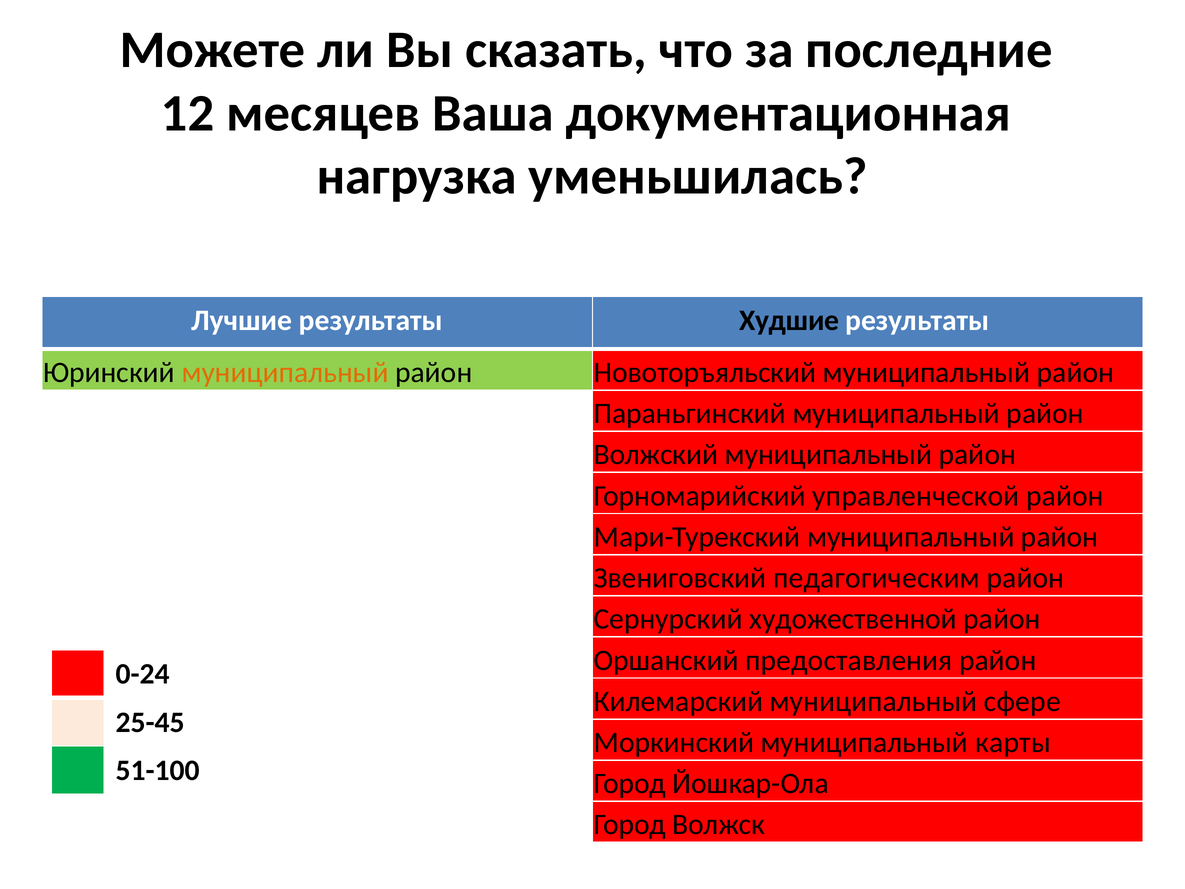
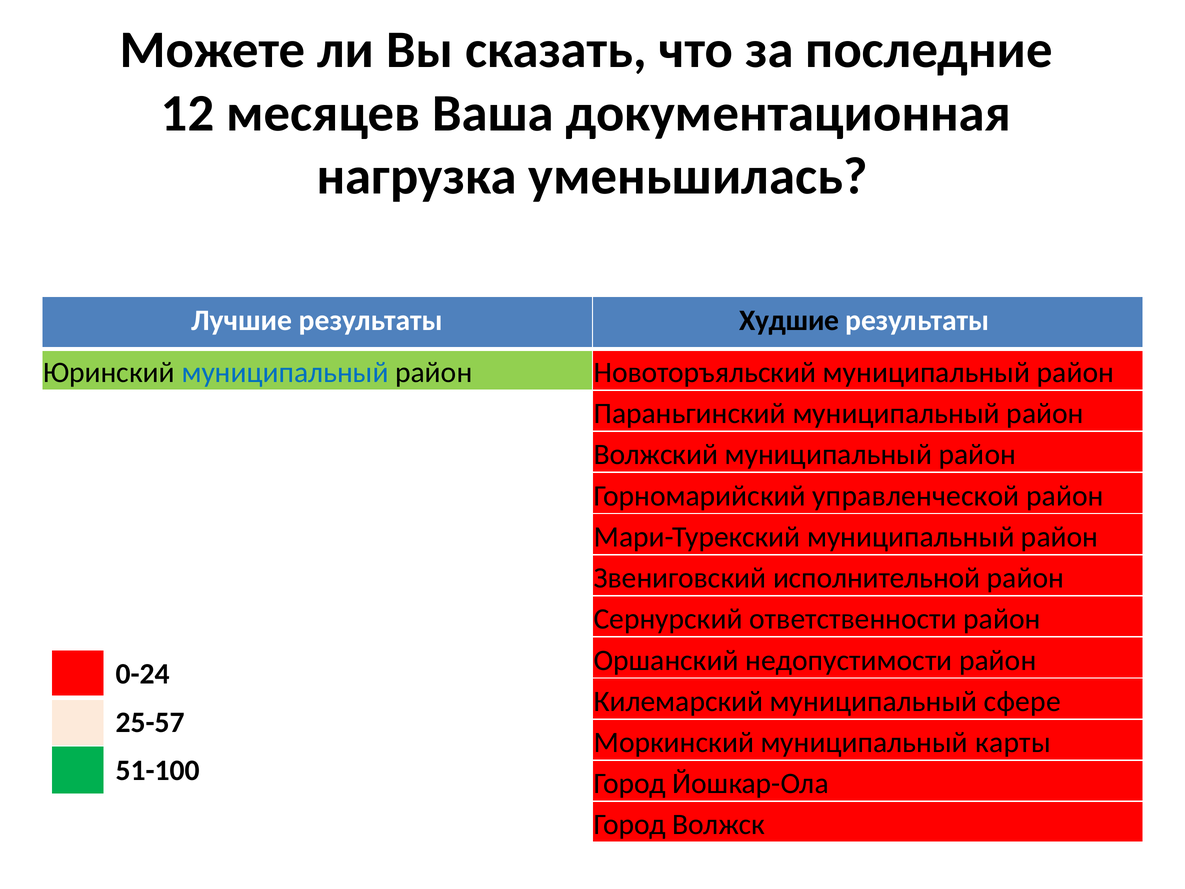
муниципальный at (285, 372) colour: orange -> blue
педагогическим: педагогическим -> исполнительной
художественной: художественной -> ответственности
предоставления: предоставления -> недопустимости
25-45: 25-45 -> 25-57
